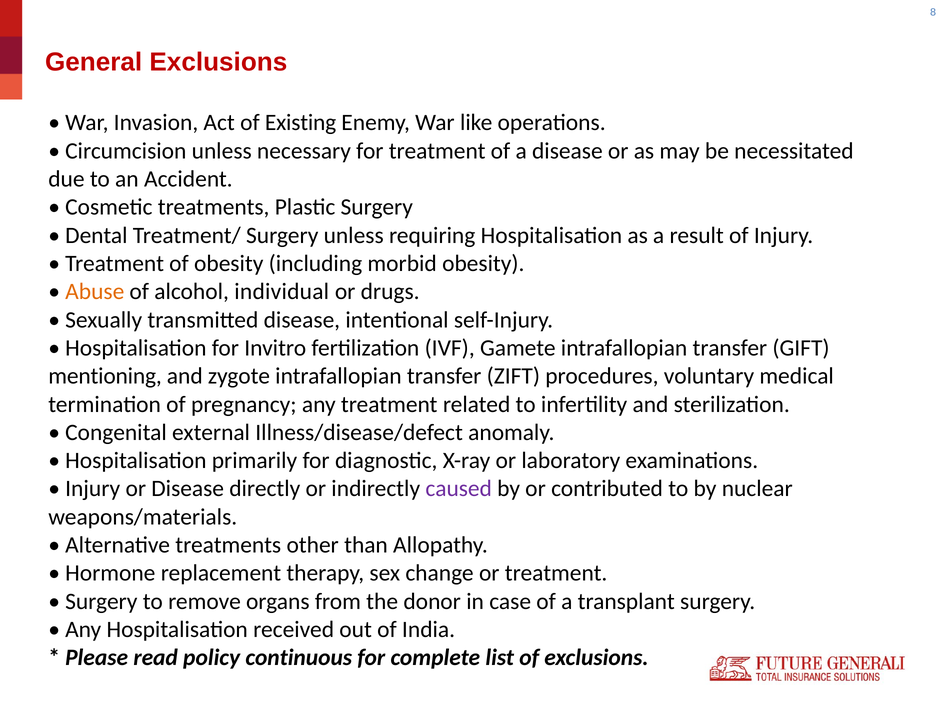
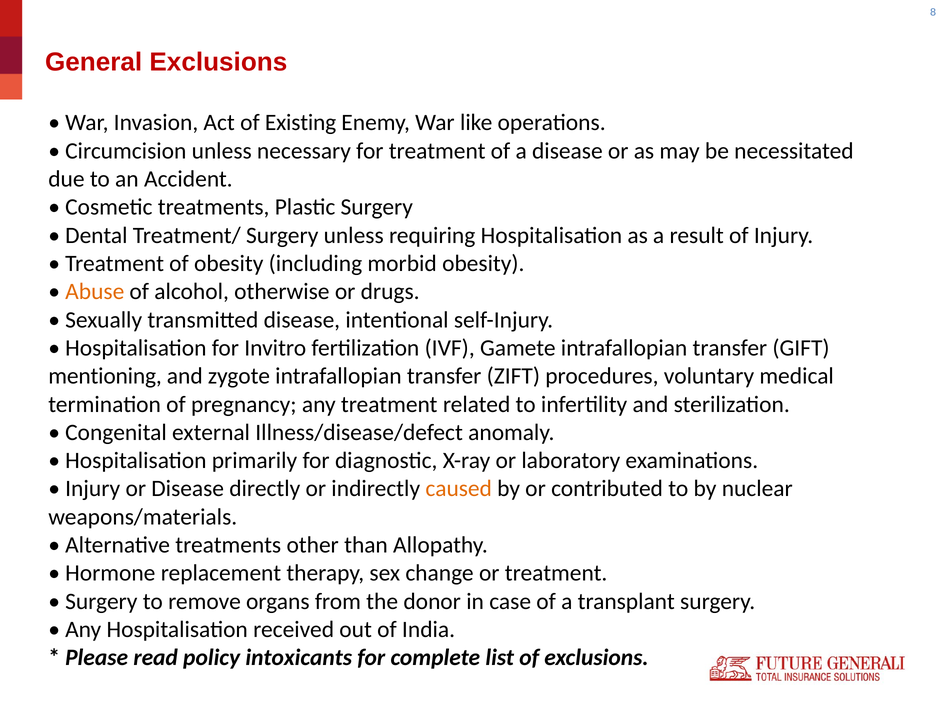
individual: individual -> otherwise
caused colour: purple -> orange
continuous: continuous -> intoxicants
